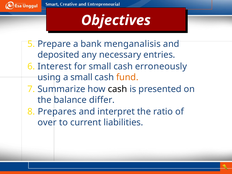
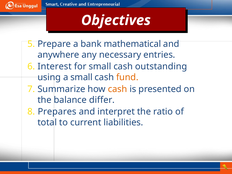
menganalisis: menganalisis -> mathematical
deposited: deposited -> anywhere
erroneously: erroneously -> outstanding
cash at (118, 89) colour: black -> orange
over: over -> total
